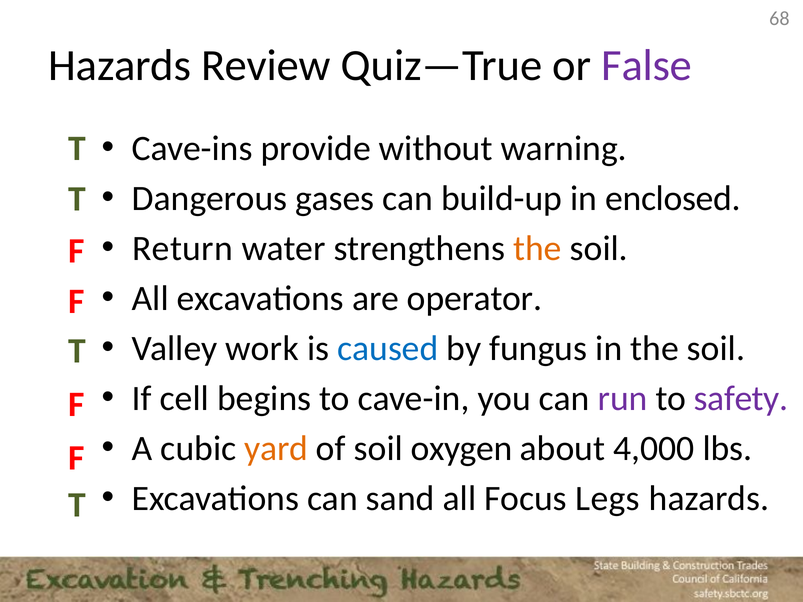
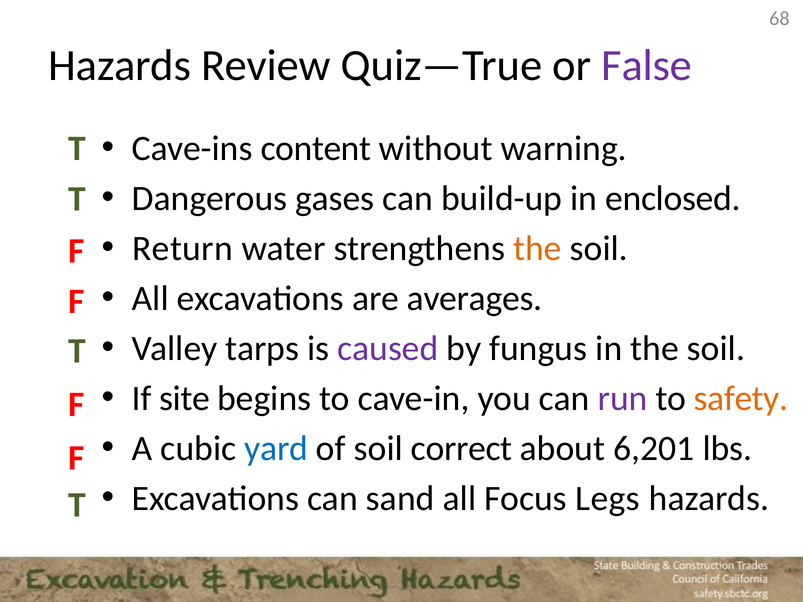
provide: provide -> content
operator: operator -> averages
work: work -> tarps
caused colour: blue -> purple
cell: cell -> site
safety colour: purple -> orange
yard colour: orange -> blue
oxygen: oxygen -> correct
4,000: 4,000 -> 6,201
